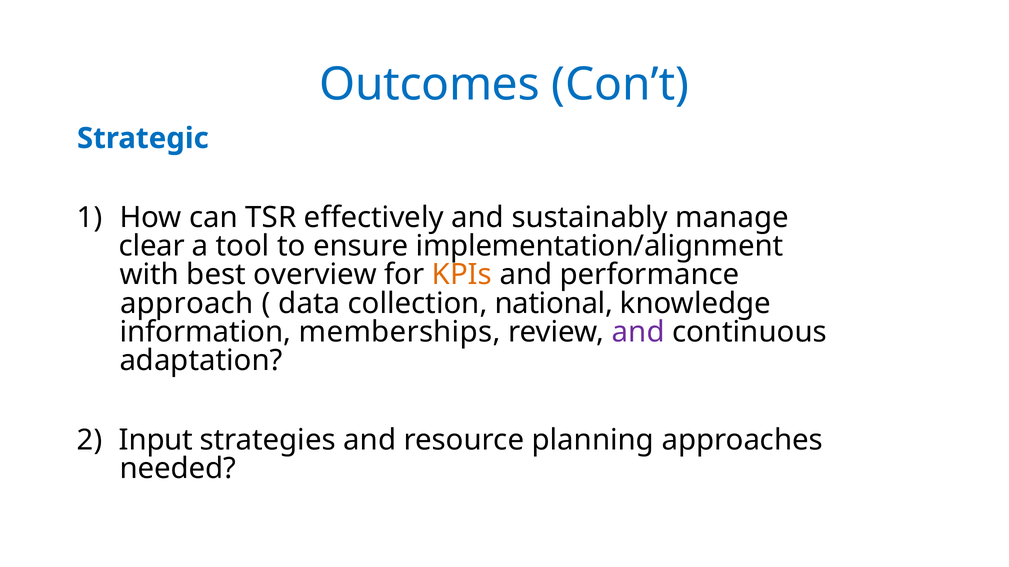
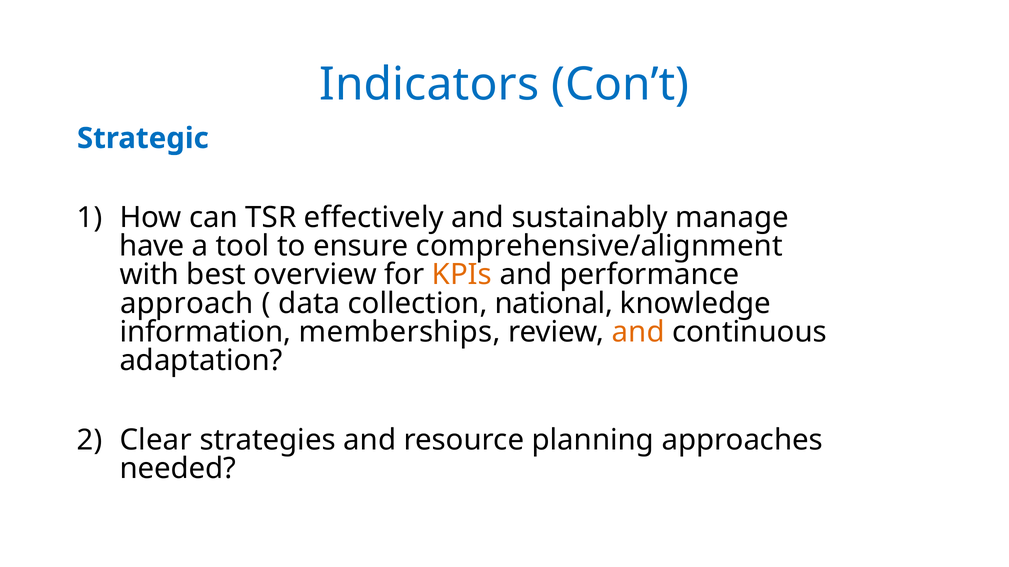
Outcomes: Outcomes -> Indicators
clear: clear -> have
implementation/alignment: implementation/alignment -> comprehensive/alignment
and at (638, 332) colour: purple -> orange
Input: Input -> Clear
